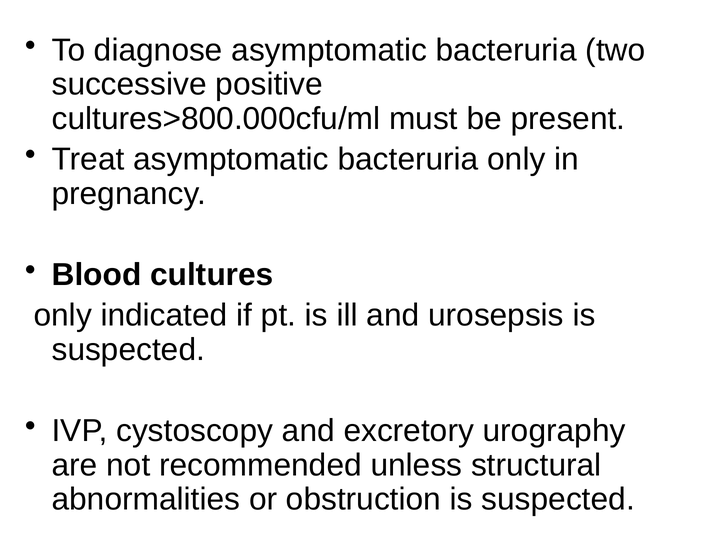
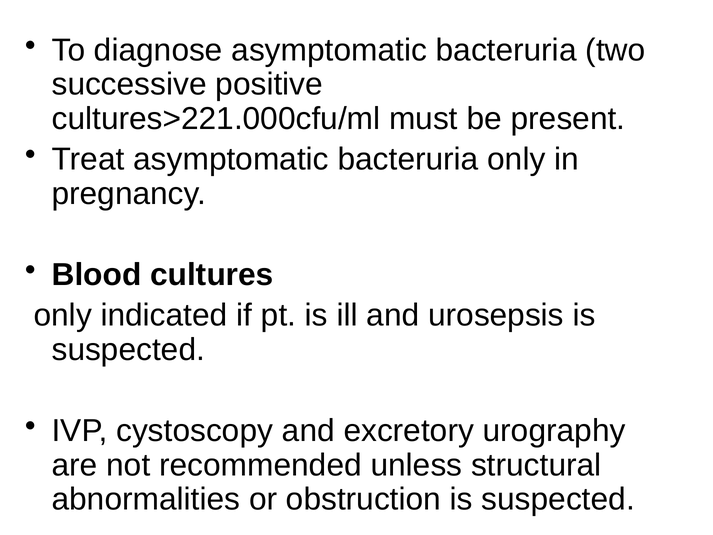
cultures>800.000cfu/ml: cultures>800.000cfu/ml -> cultures>221.000cfu/ml
